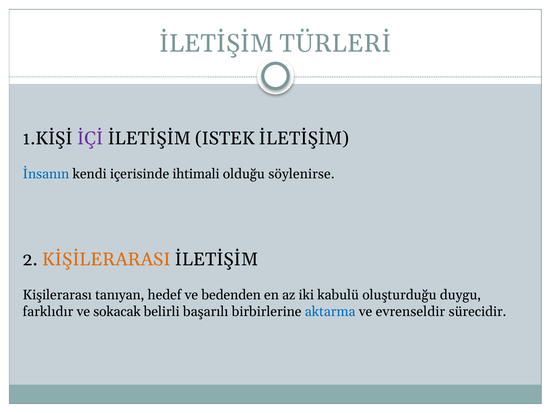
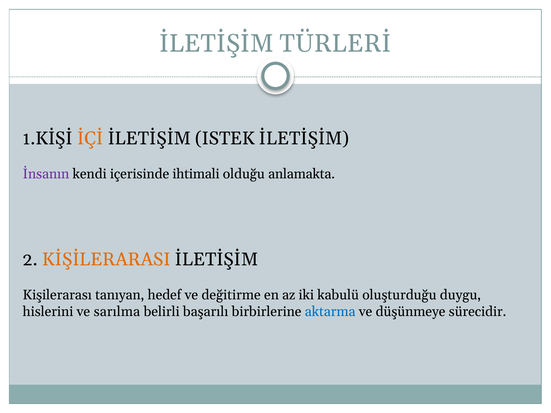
İÇİ colour: purple -> orange
İnsanın colour: blue -> purple
söylenirse: söylenirse -> anlamakta
bedenden: bedenden -> değitirme
farklıdır: farklıdır -> hislerini
sokacak: sokacak -> sarılma
evrenseldir: evrenseldir -> düşünmeye
